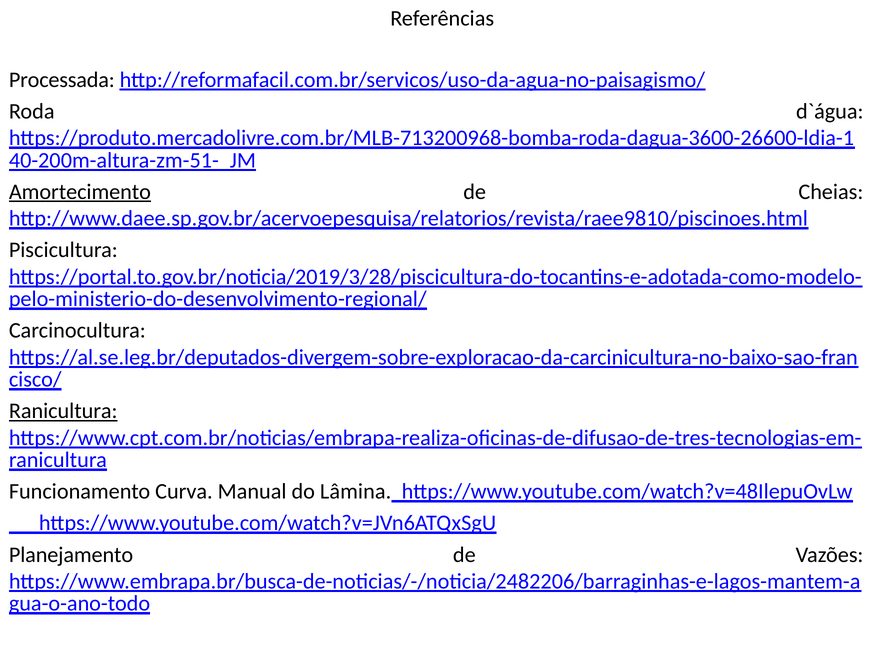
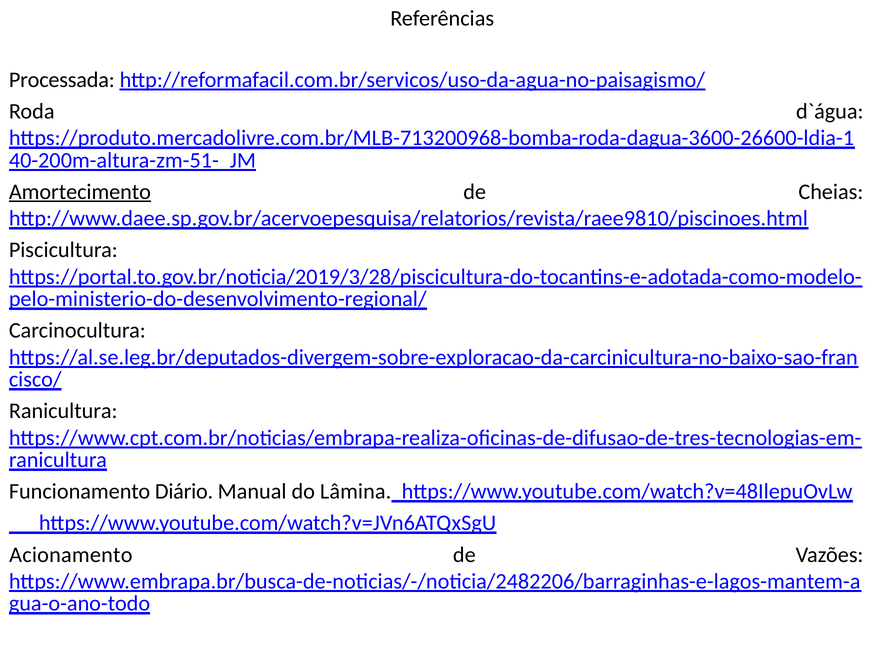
Ranicultura at (63, 411) underline: present -> none
Curva: Curva -> Diário
Planejamento: Planejamento -> Acionamento
